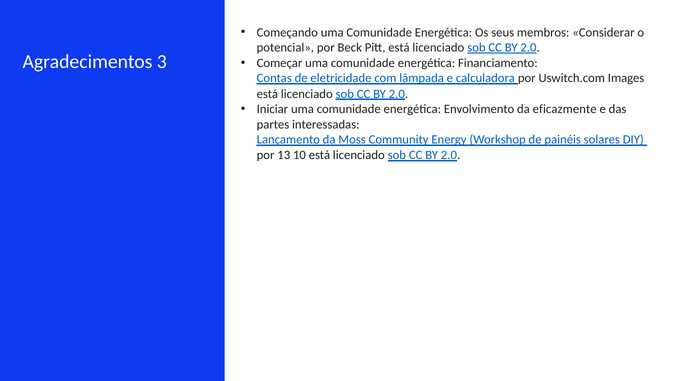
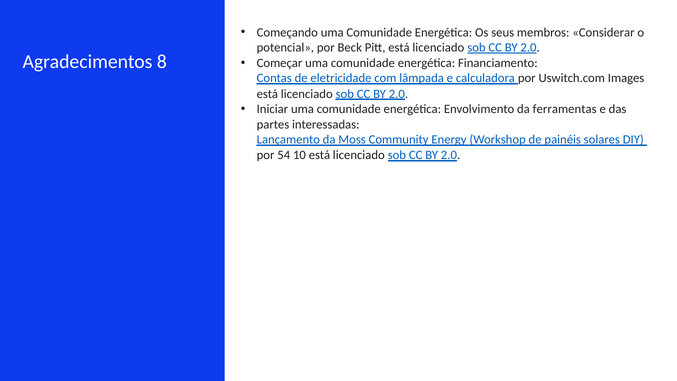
3: 3 -> 8
eficazmente: eficazmente -> ferramentas
13: 13 -> 54
